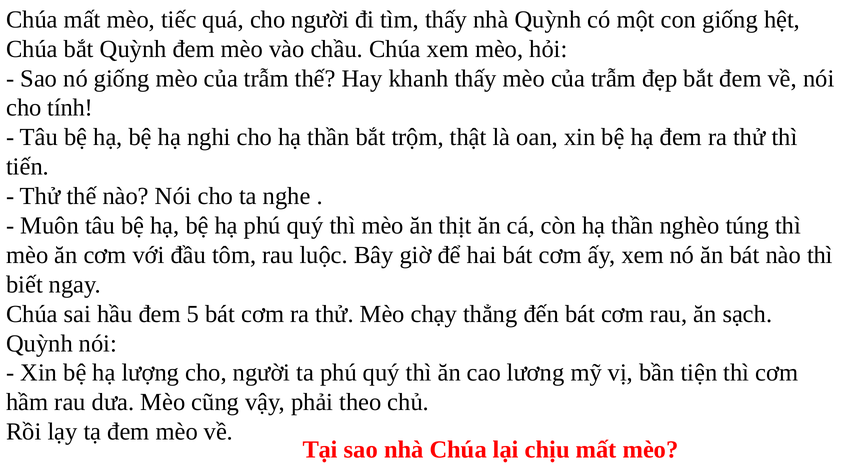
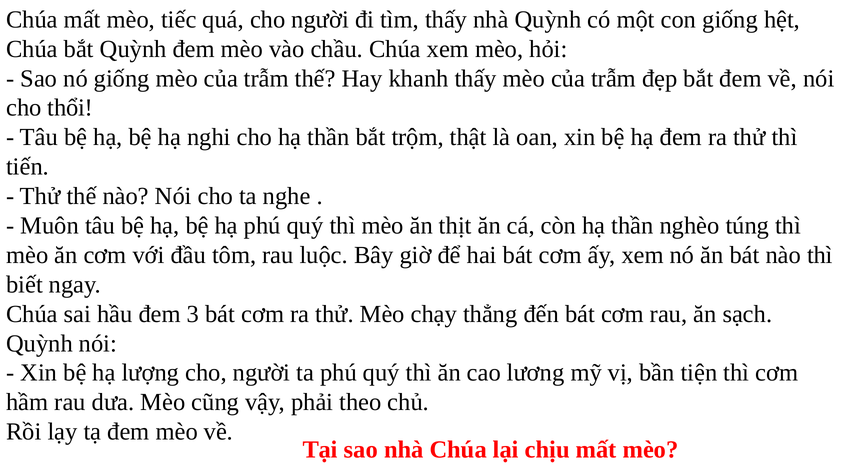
tính: tính -> thổi
5: 5 -> 3
